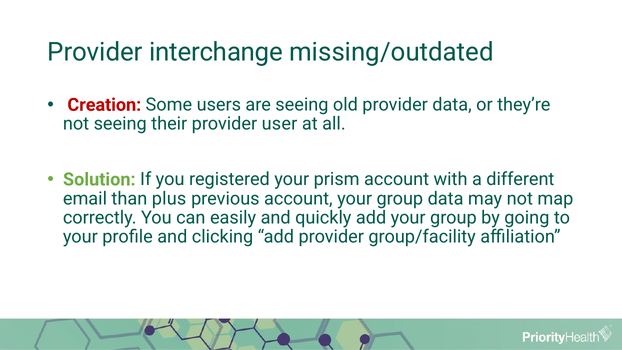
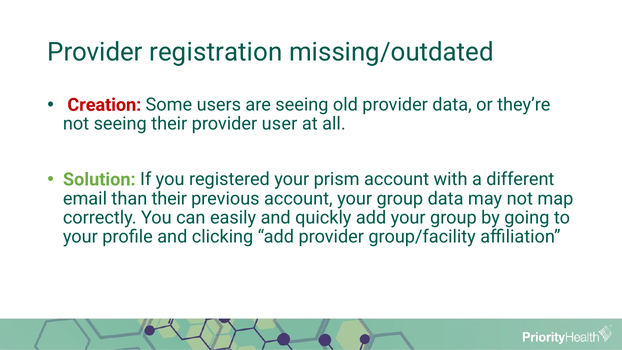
interchange: interchange -> registration
than plus: plus -> their
